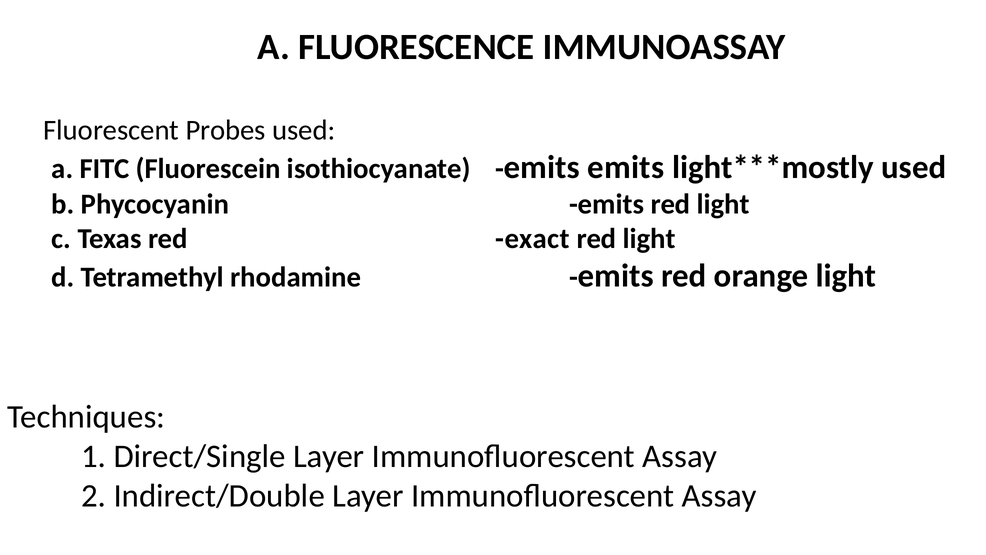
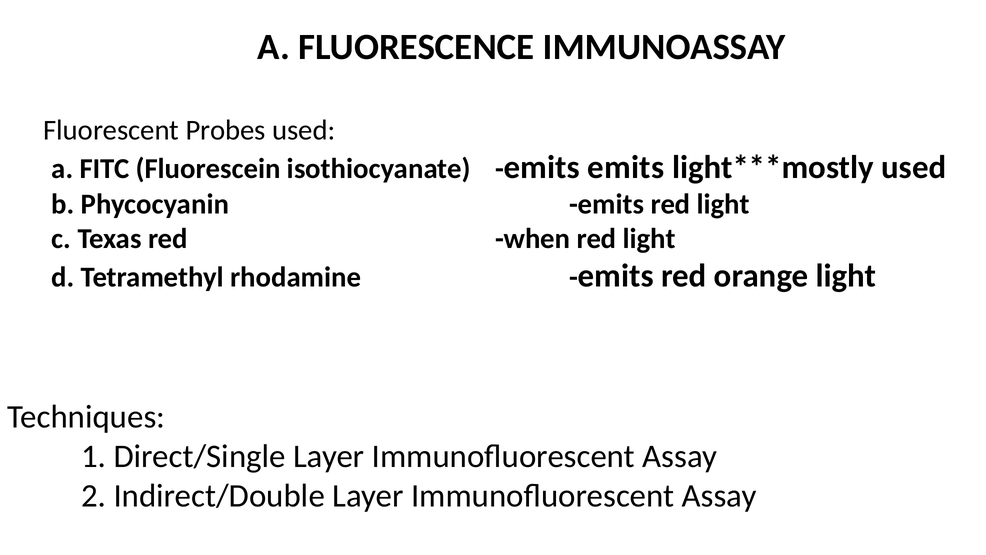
exact: exact -> when
